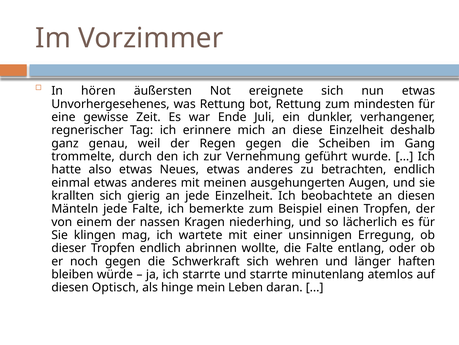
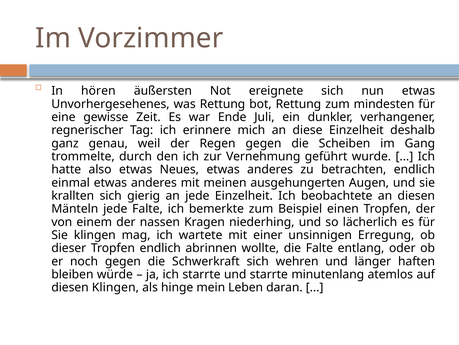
diesen Optisch: Optisch -> Klingen
